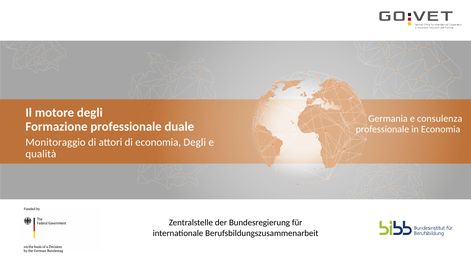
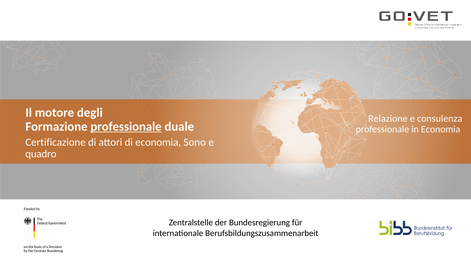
Germania: Germania -> Relazione
professionale at (126, 126) underline: none -> present
Monitoraggio: Monitoraggio -> Certificazione
economia Degli: Degli -> Sono
qualità: qualità -> quadro
